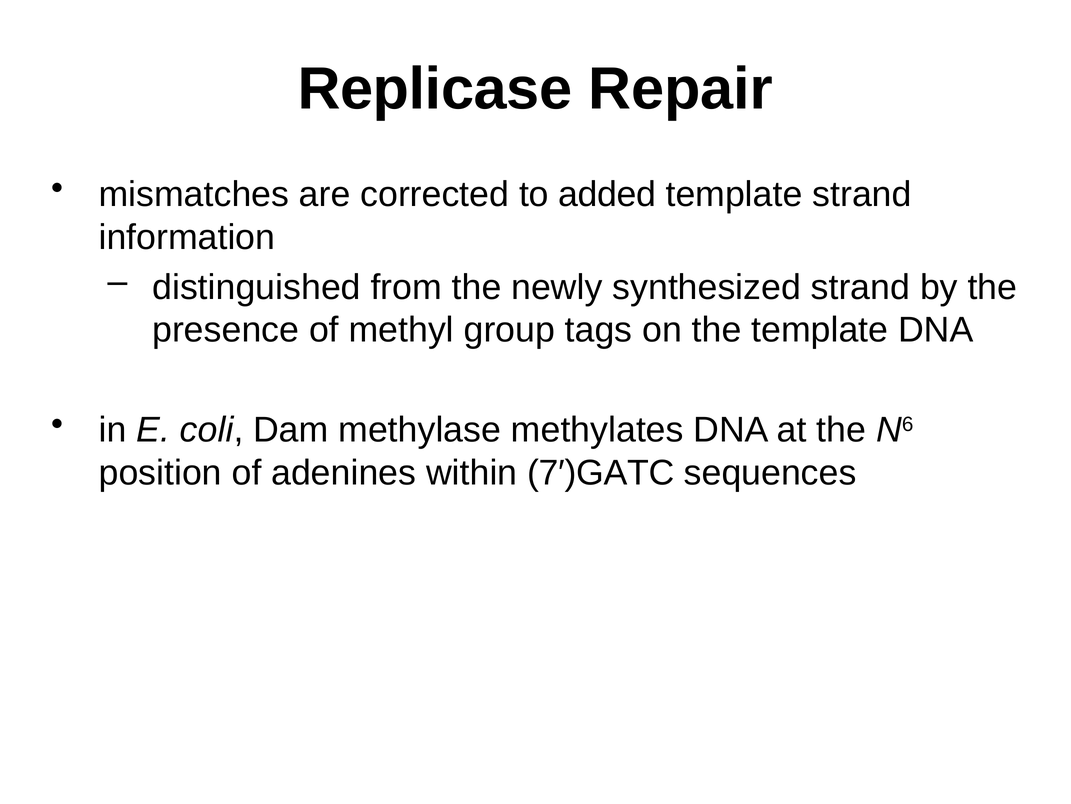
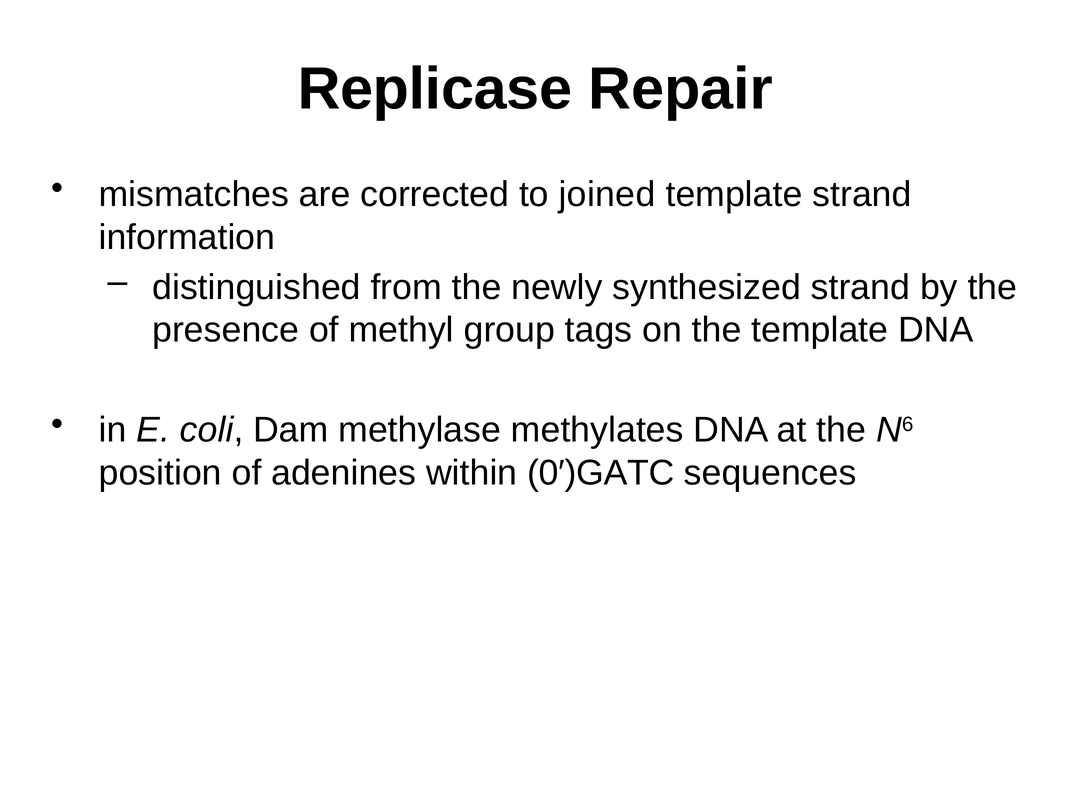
added: added -> joined
7′)GATC: 7′)GATC -> 0′)GATC
